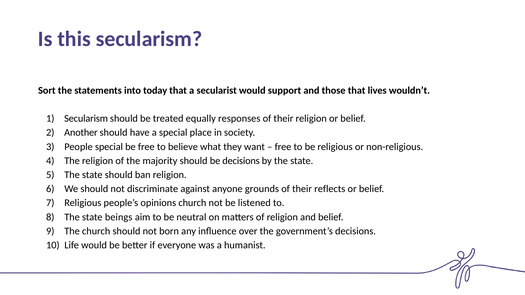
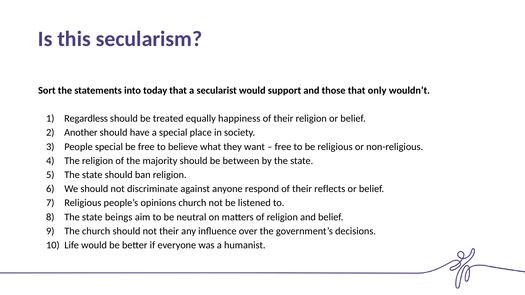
lives: lives -> only
Secularism at (86, 119): Secularism -> Regardless
responses: responses -> happiness
be decisions: decisions -> between
grounds: grounds -> respond
not born: born -> their
